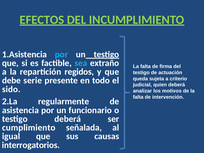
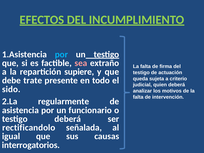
sea colour: light blue -> pink
regidos: regidos -> supiere
serie: serie -> trate
cumplimiento: cumplimiento -> rectificandolo
